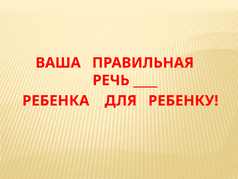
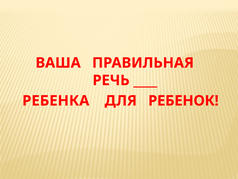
РЕБЕНКУ: РЕБЕНКУ -> РЕБЕНОК
